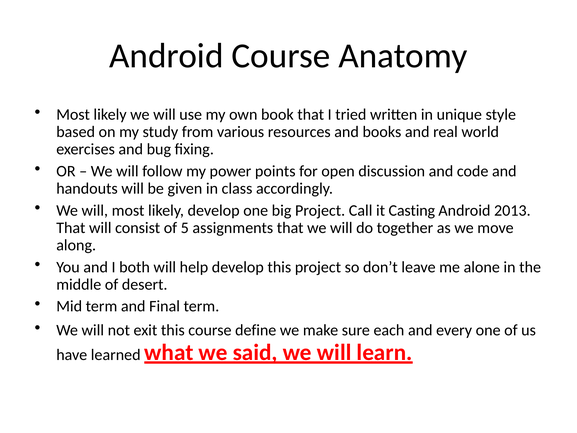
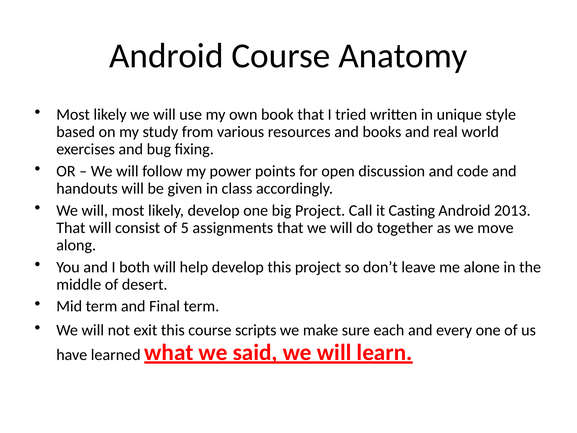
define: define -> scripts
